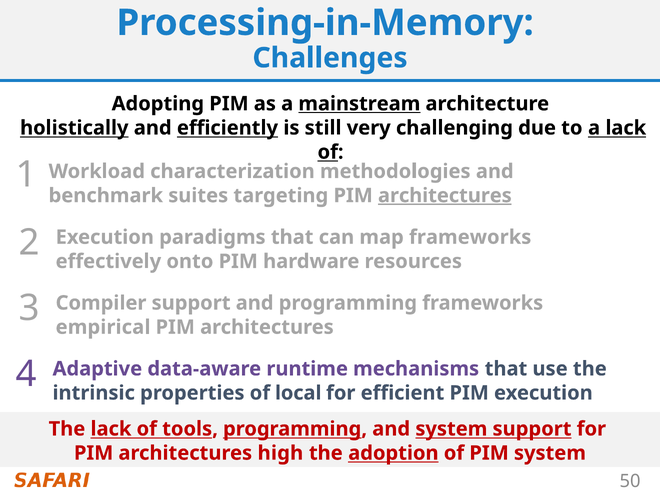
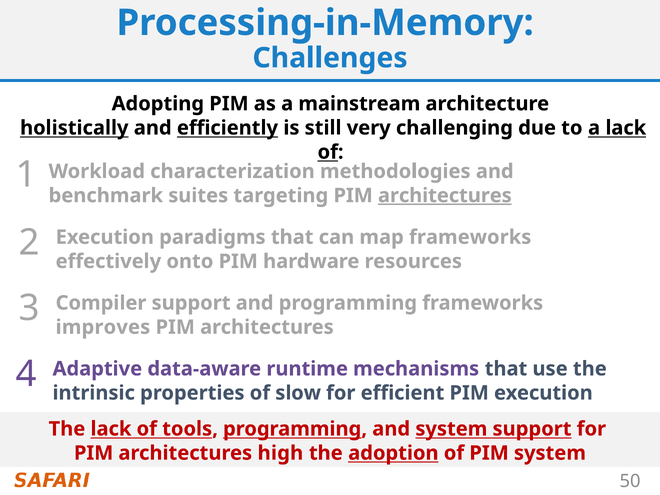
mainstream underline: present -> none
empirical: empirical -> improves
local: local -> slow
